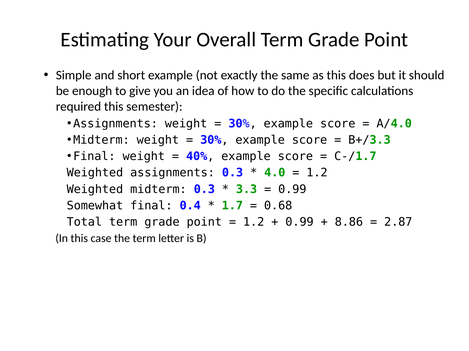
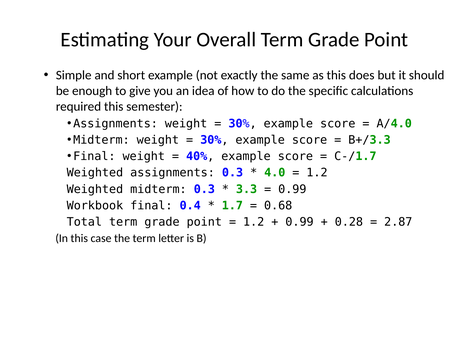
Somewhat: Somewhat -> Workbook
8.86: 8.86 -> 0.28
